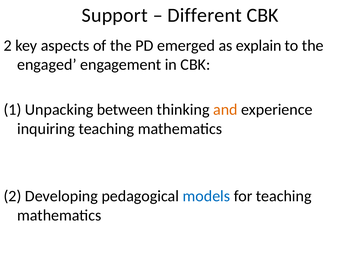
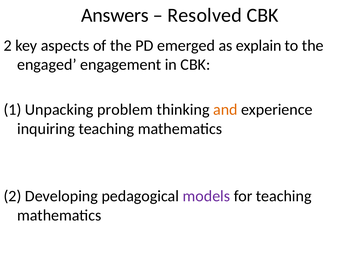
Support: Support -> Answers
Different: Different -> Resolved
between: between -> problem
models colour: blue -> purple
